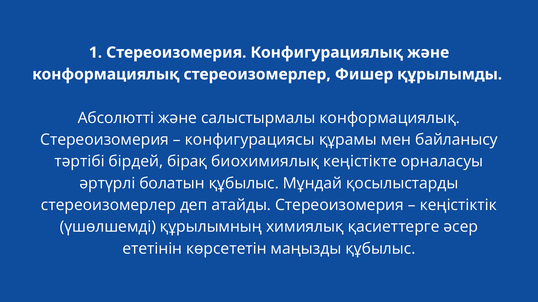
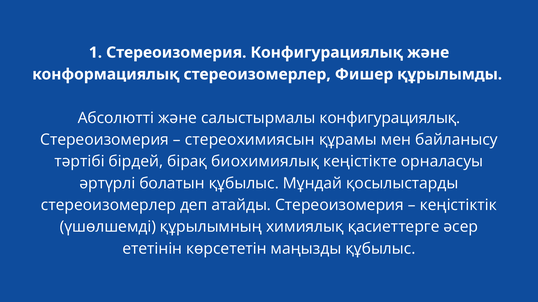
салыстырмалы конформациялық: конформациялық -> конфигурациялық
конфигурациясы: конфигурациясы -> стереохимиясын
